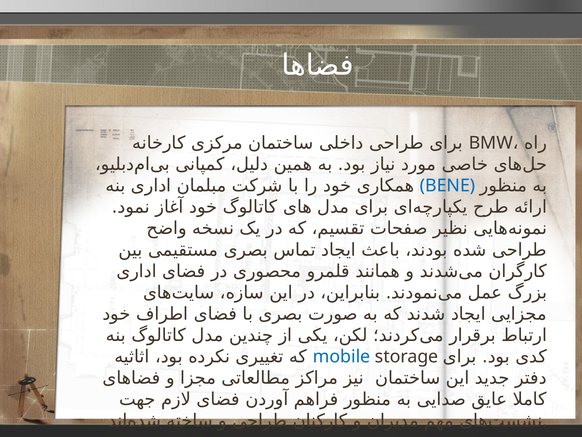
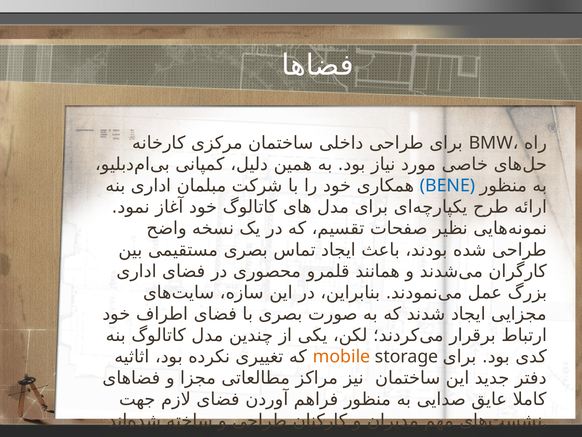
mobile colour: blue -> orange
